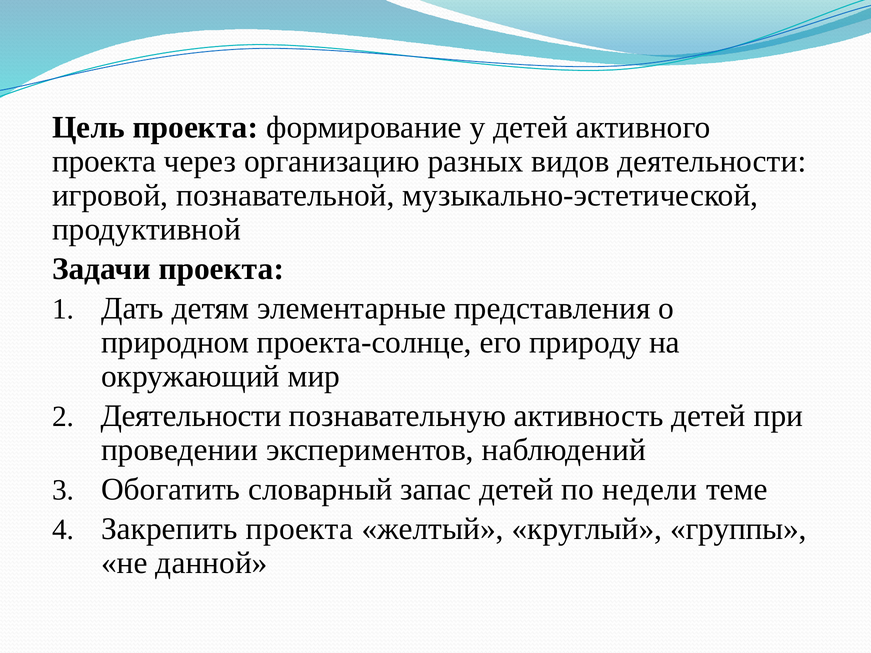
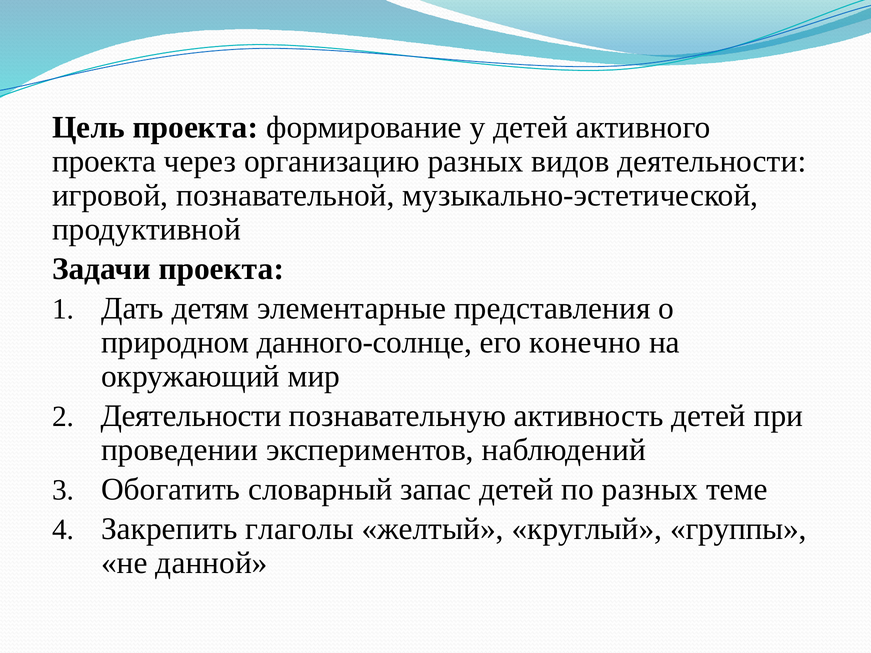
проекта-солнце: проекта-солнце -> данного-солнце
природу: природу -> конечно
по недели: недели -> разных
Закрепить проекта: проекта -> глаголы
